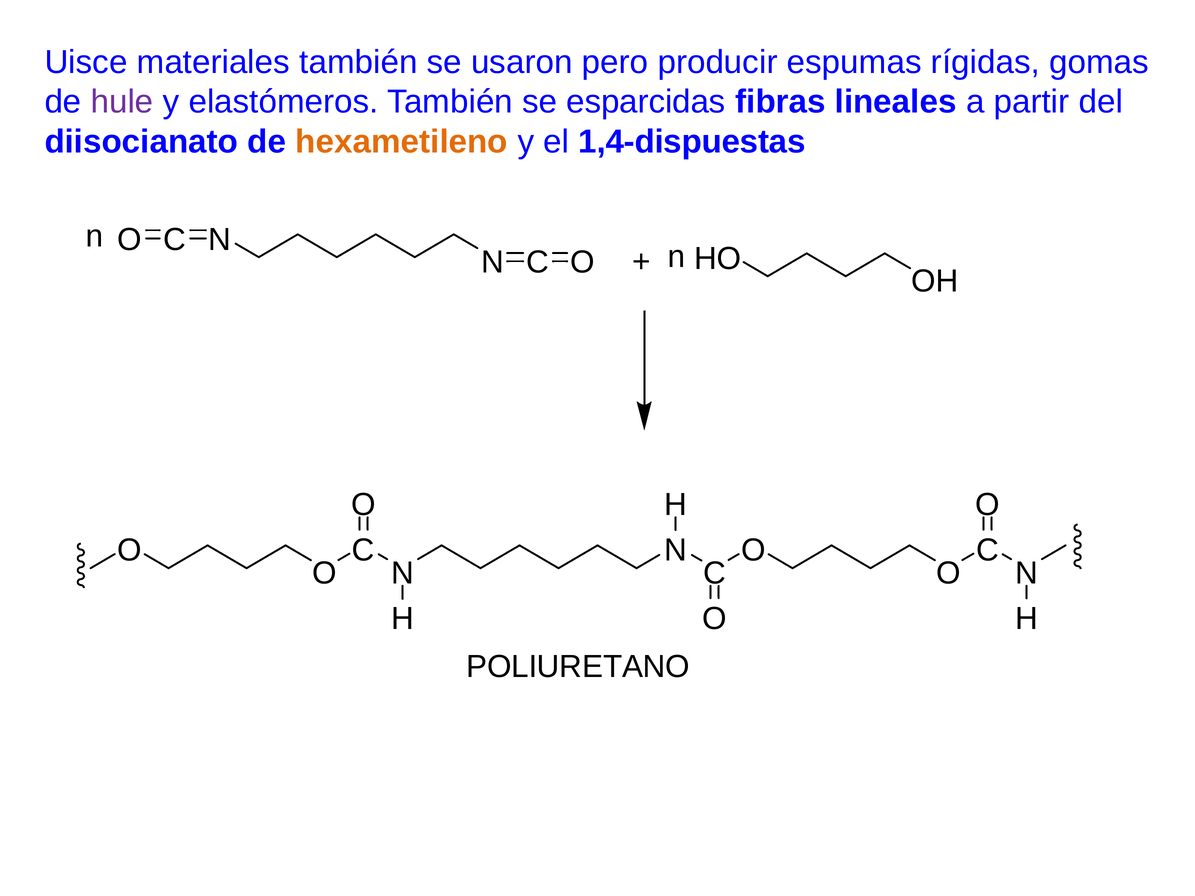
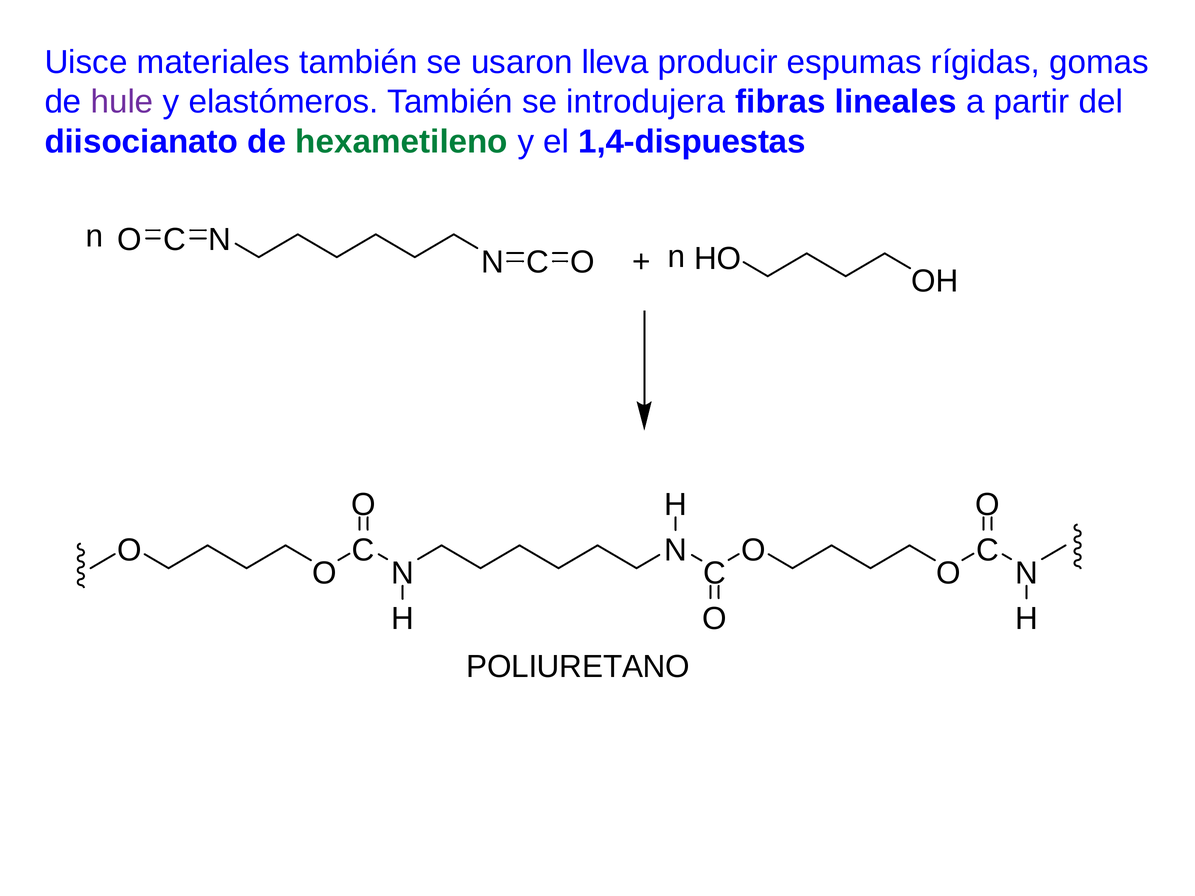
pero: pero -> lleva
esparcidas: esparcidas -> introdujera
hexametileno colour: orange -> green
